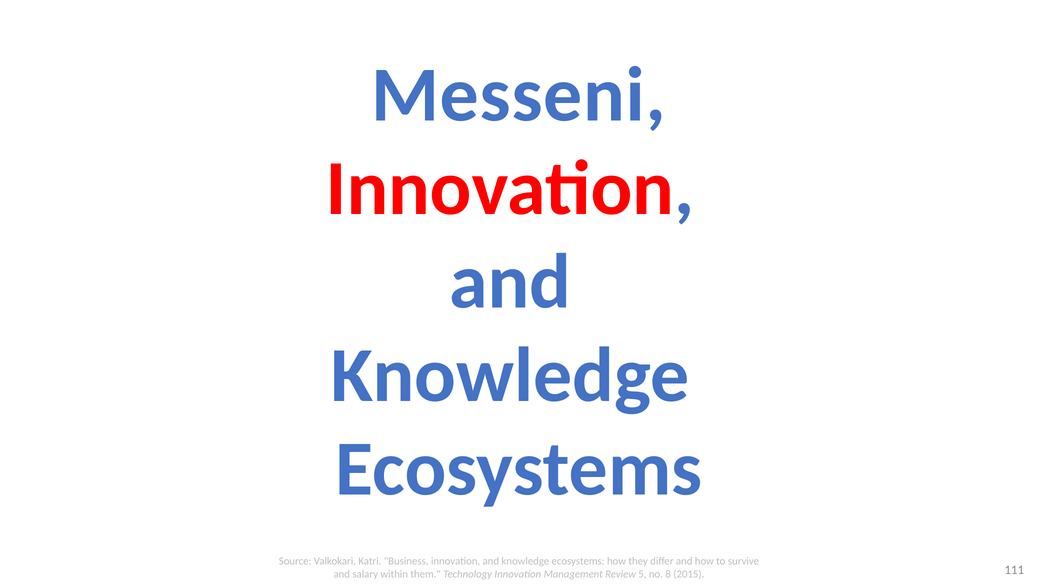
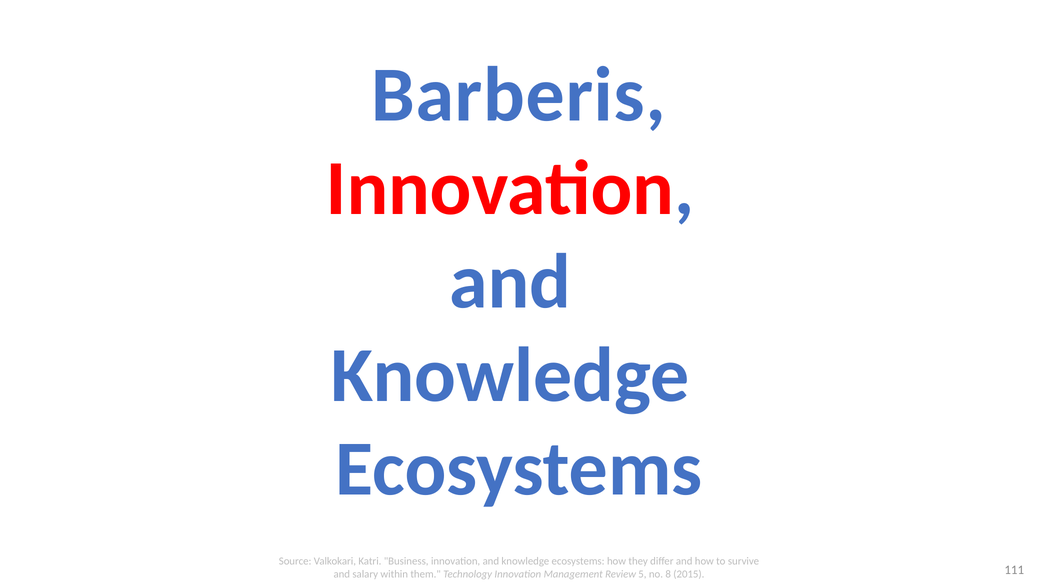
Messeni: Messeni -> Barberis
